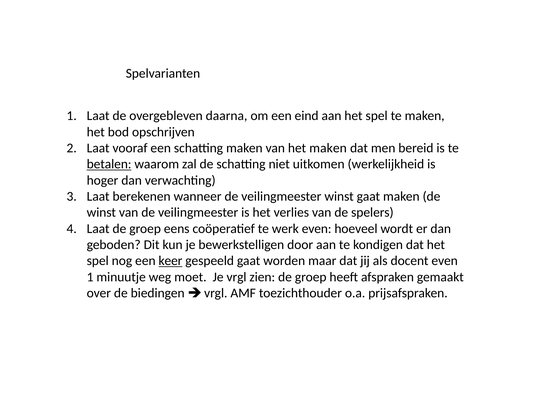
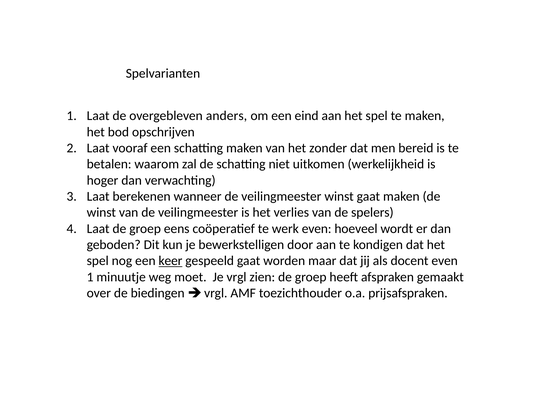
daarna: daarna -> anders
het maken: maken -> zonder
betalen underline: present -> none
